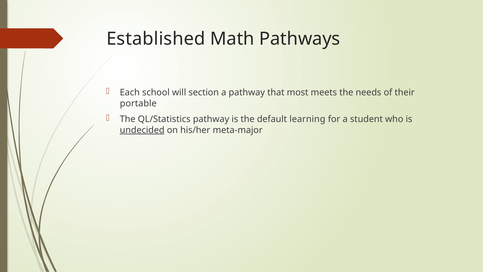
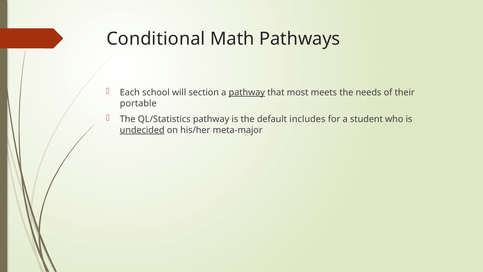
Established: Established -> Conditional
pathway at (247, 92) underline: none -> present
learning: learning -> includes
